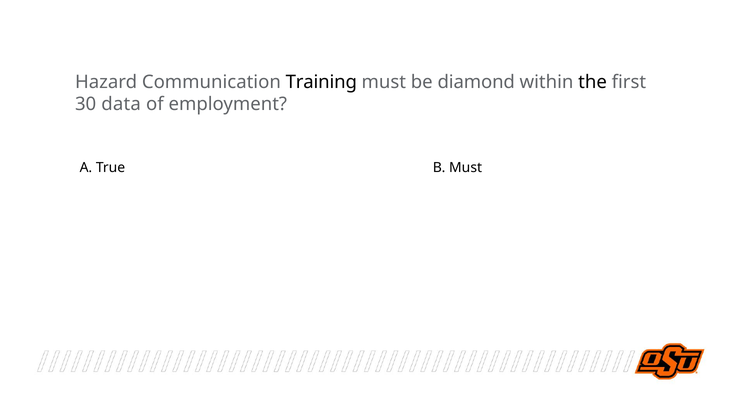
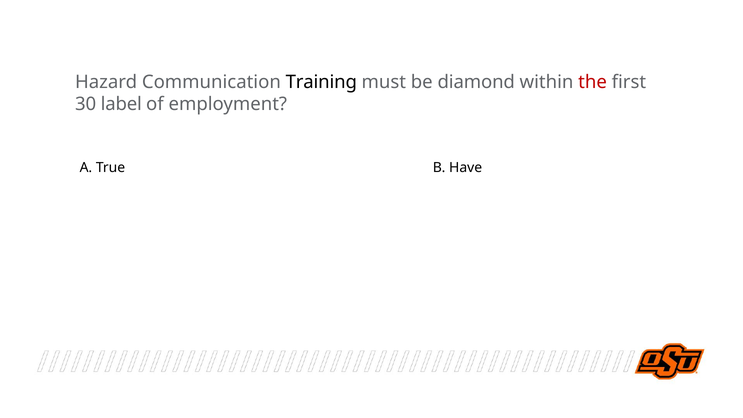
the colour: black -> red
data: data -> label
B Must: Must -> Have
